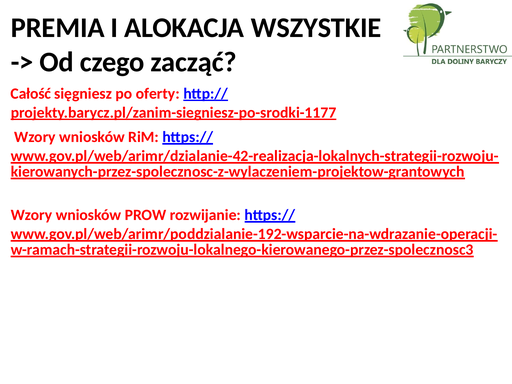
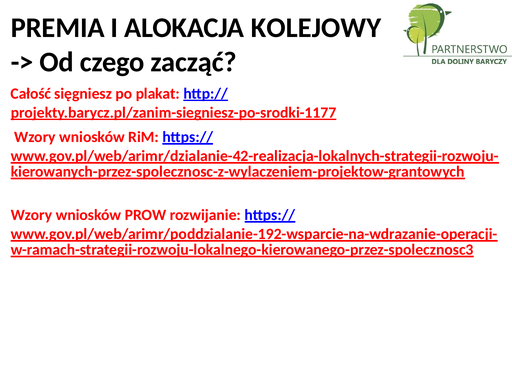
WSZYSTKIE: WSZYSTKIE -> KOLEJOWY
oferty: oferty -> plakat
